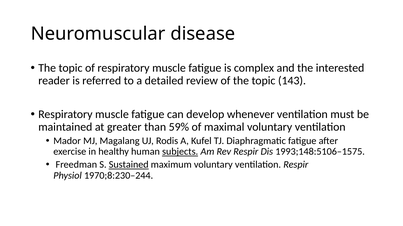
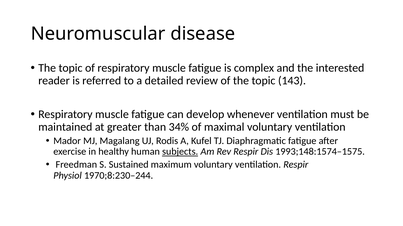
59%: 59% -> 34%
1993;148:5106–1575: 1993;148:5106–1575 -> 1993;148:1574–1575
Sustained underline: present -> none
